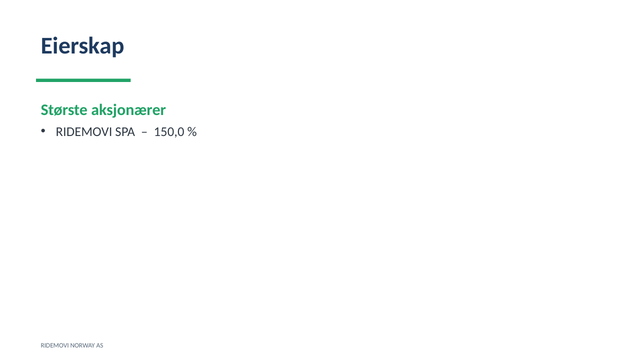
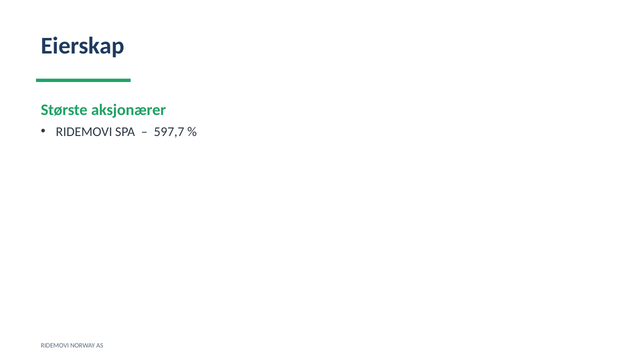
150,0: 150,0 -> 597,7
